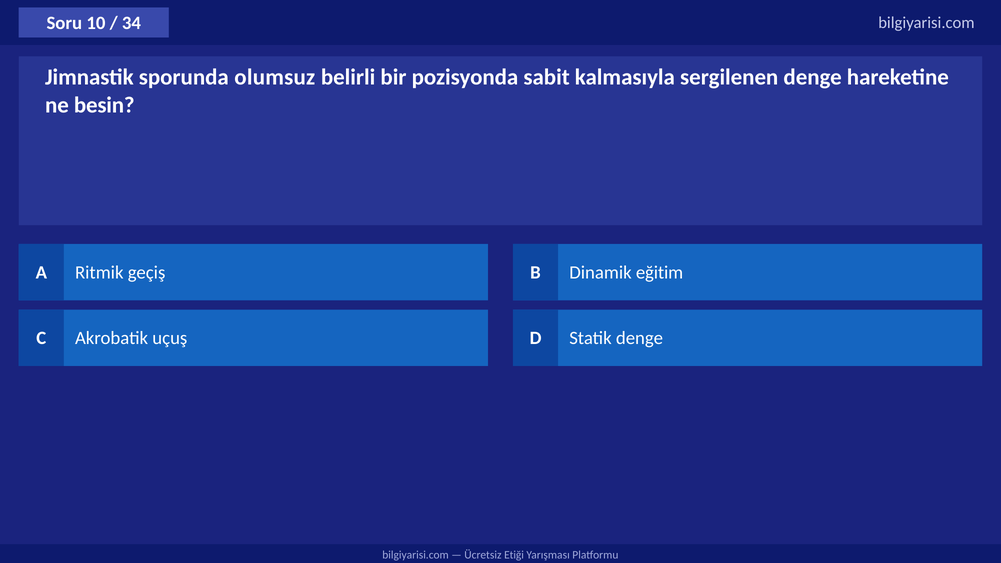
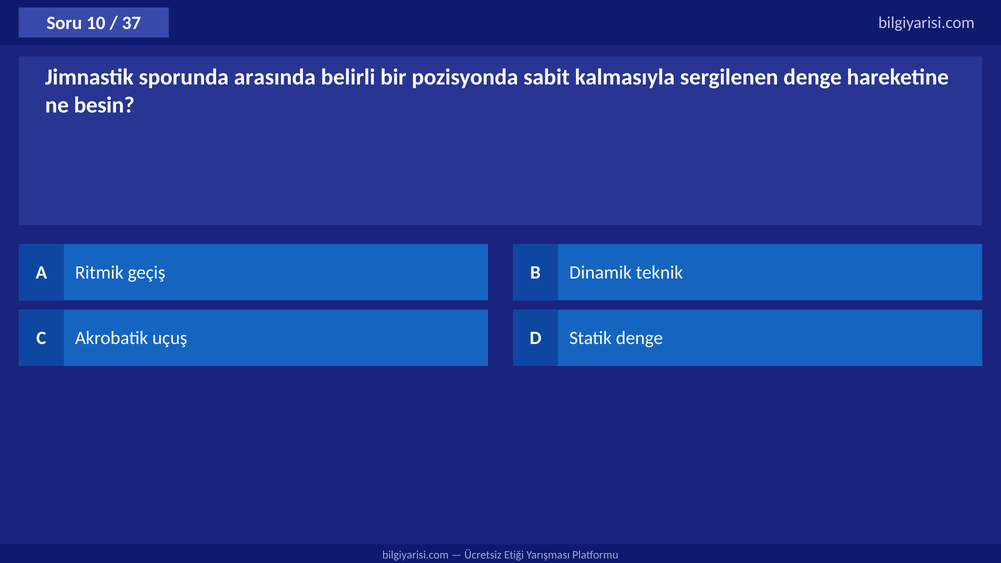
34: 34 -> 37
olumsuz: olumsuz -> arasında
eğitim: eğitim -> teknik
